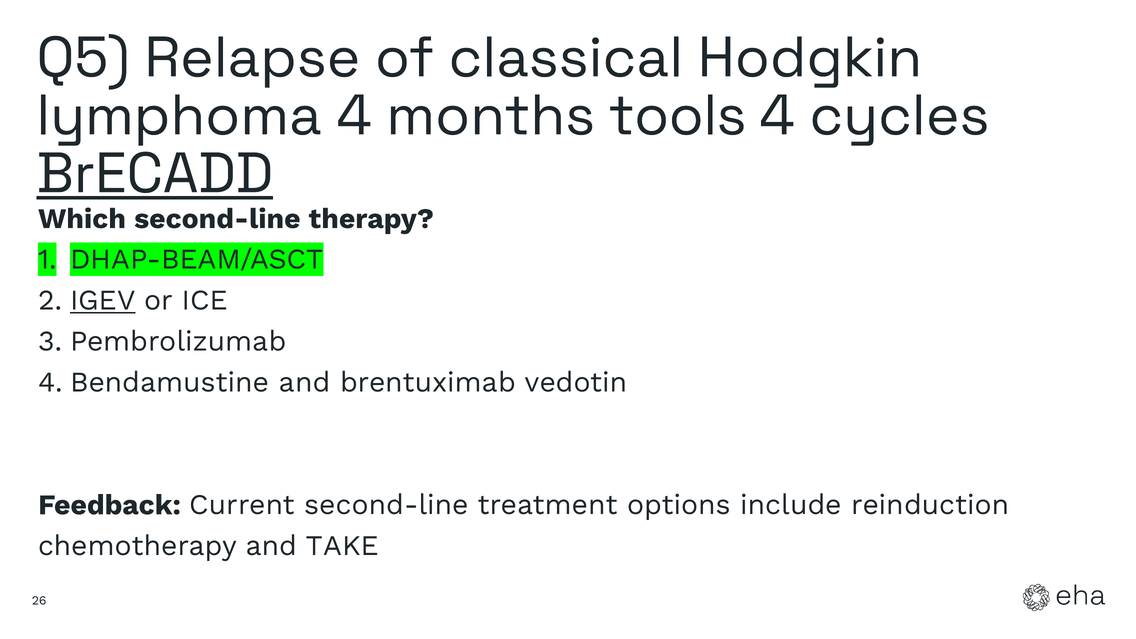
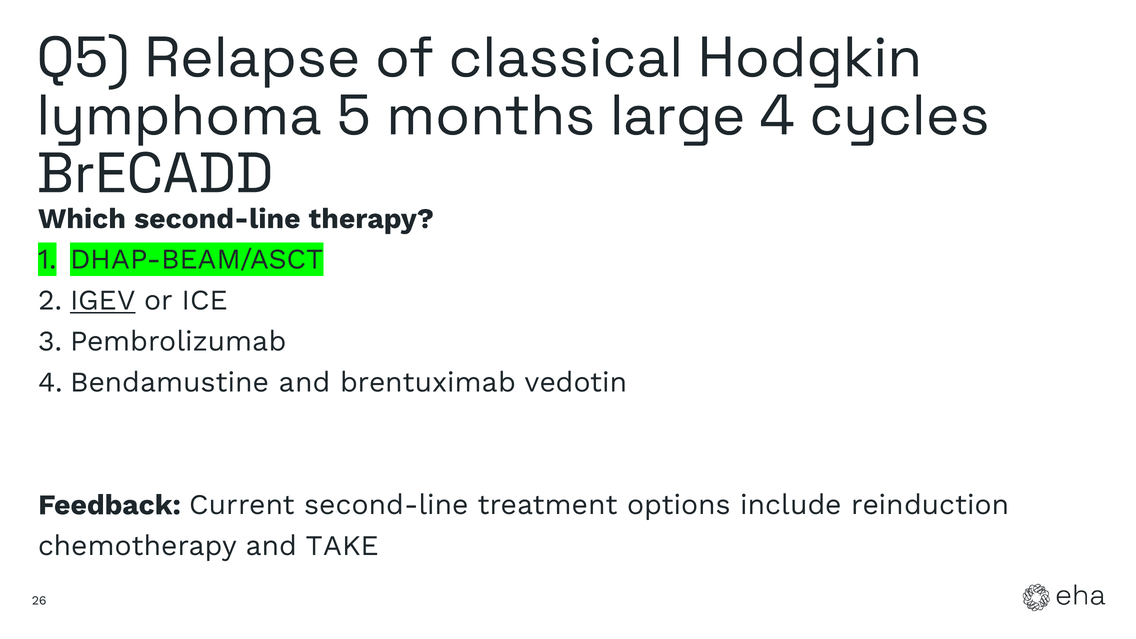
lymphoma 4: 4 -> 5
tools: tools -> large
BrECADD underline: present -> none
